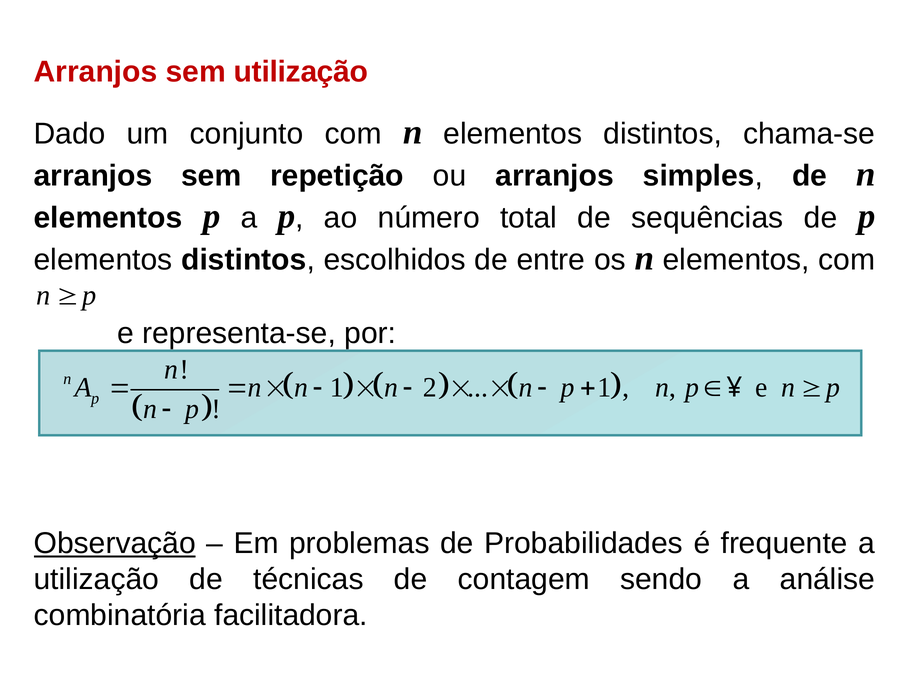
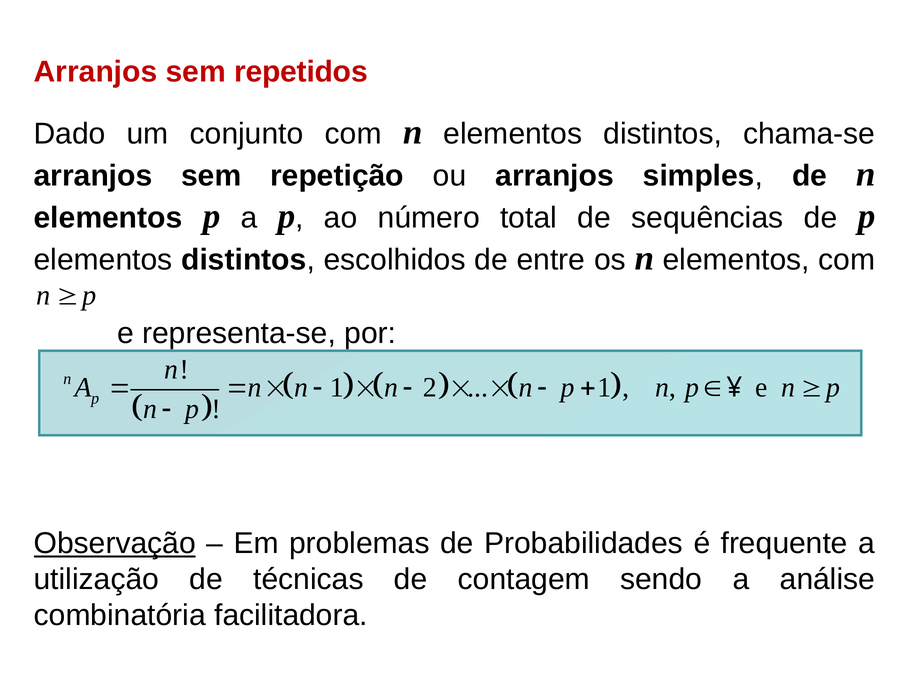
sem utilização: utilização -> repetidos
